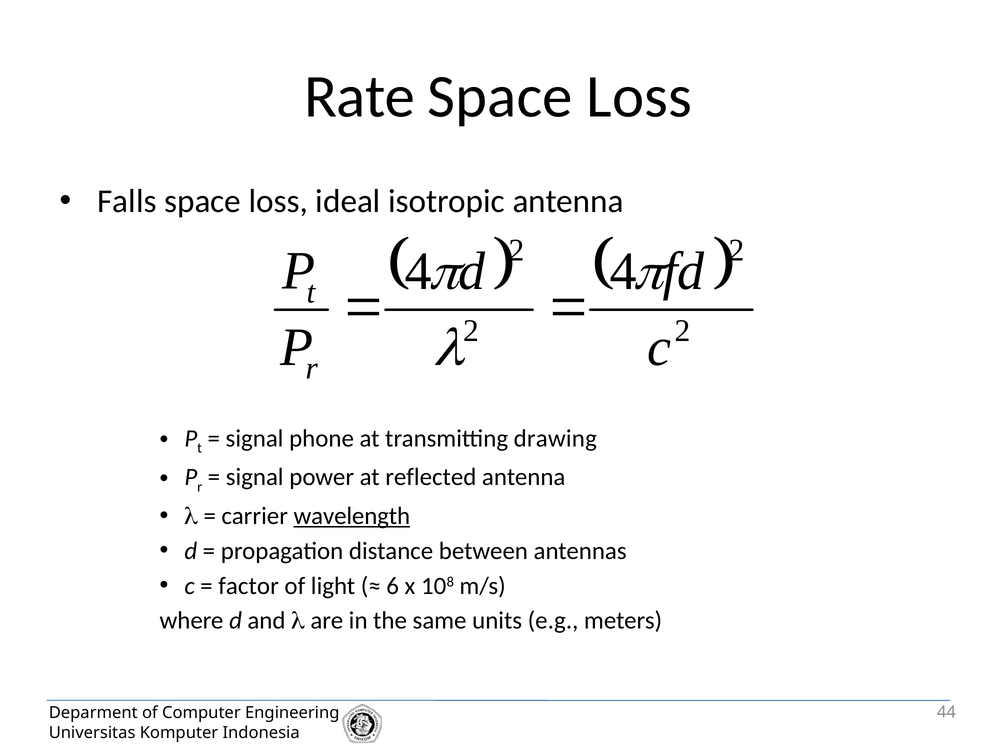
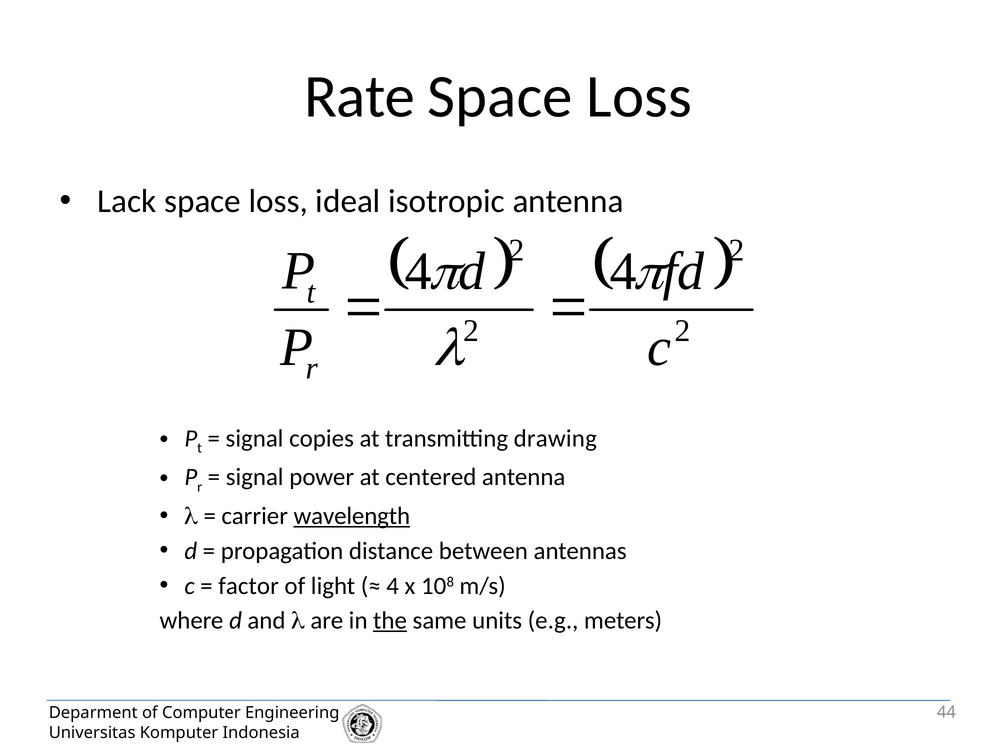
Falls: Falls -> Lack
phone: phone -> copies
reflected: reflected -> centered
6 at (393, 586): 6 -> 4
the underline: none -> present
